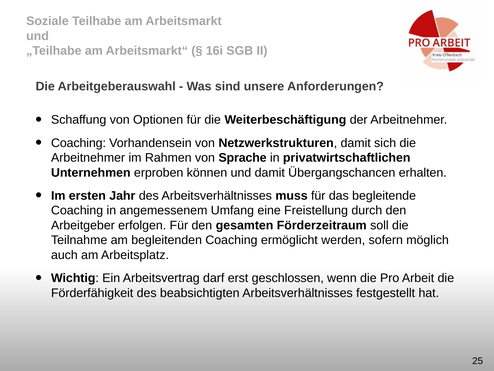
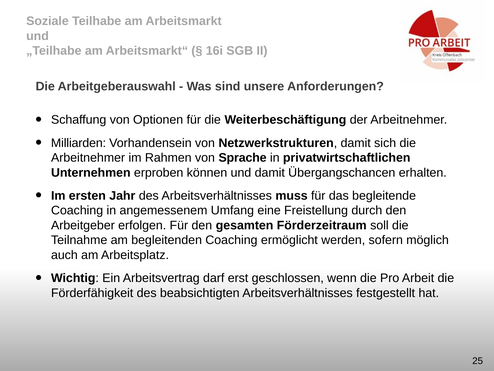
Coaching at (78, 143): Coaching -> Milliarden
